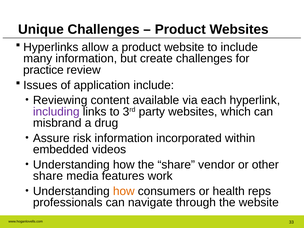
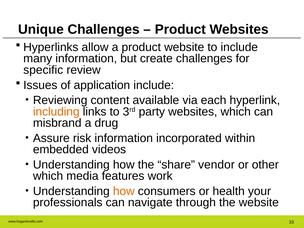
practice: practice -> specific
including colour: purple -> orange
share at (48, 176): share -> which
reps: reps -> your
